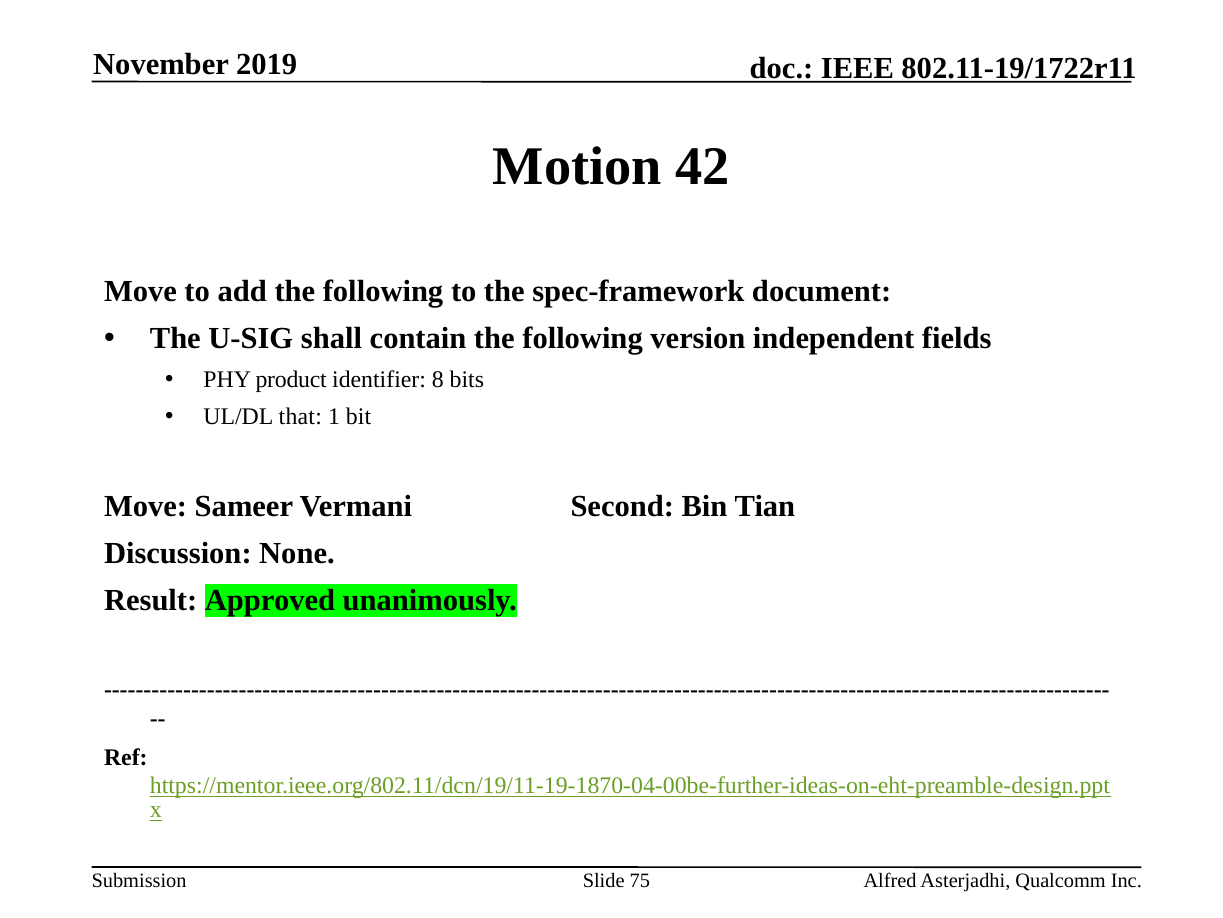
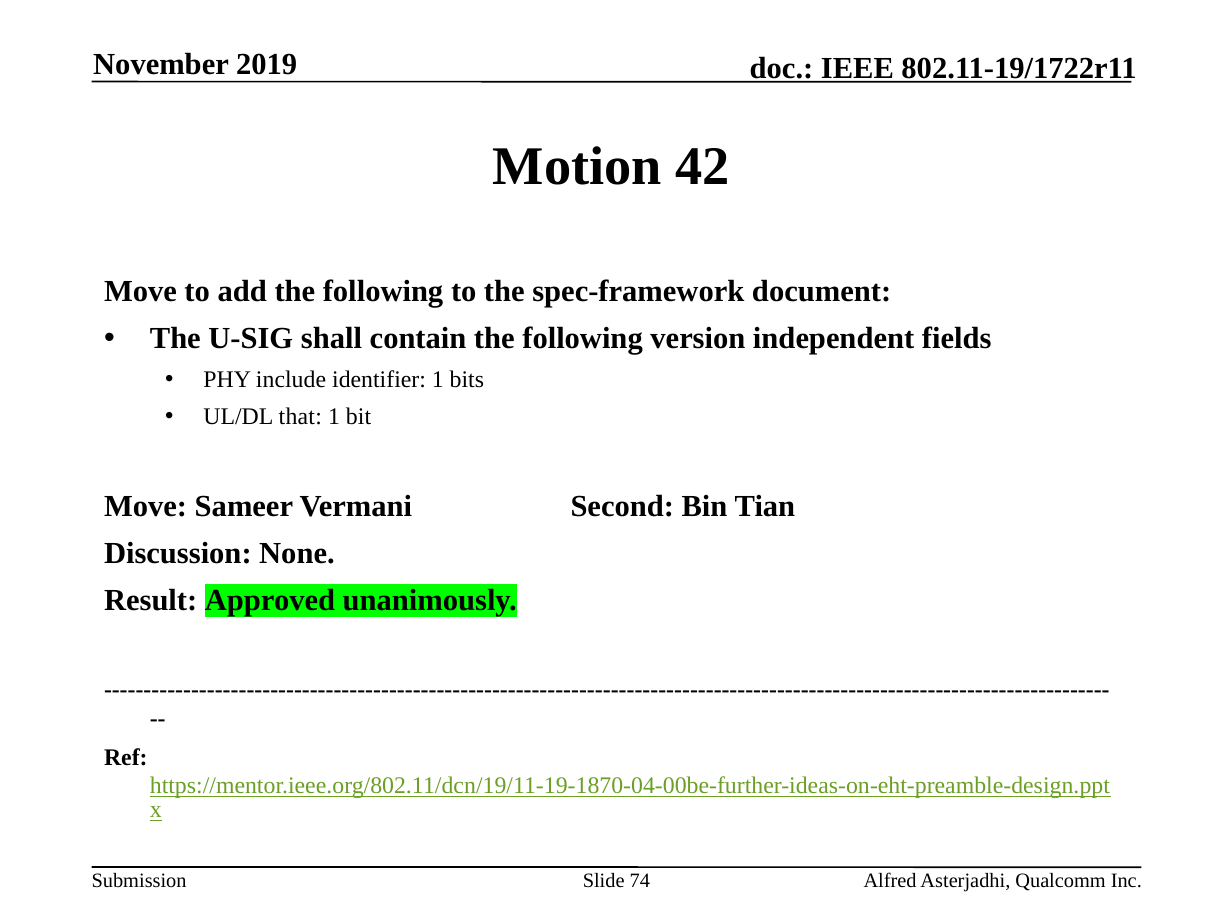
product: product -> include
identifier 8: 8 -> 1
75: 75 -> 74
